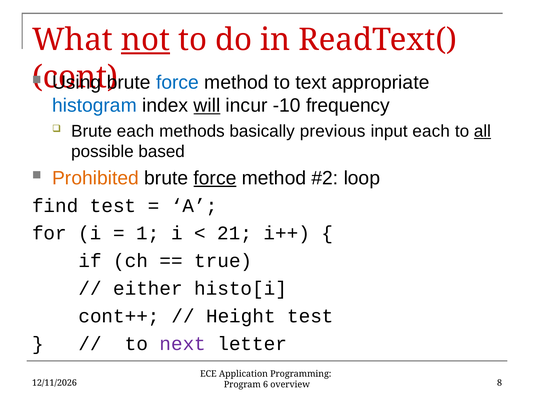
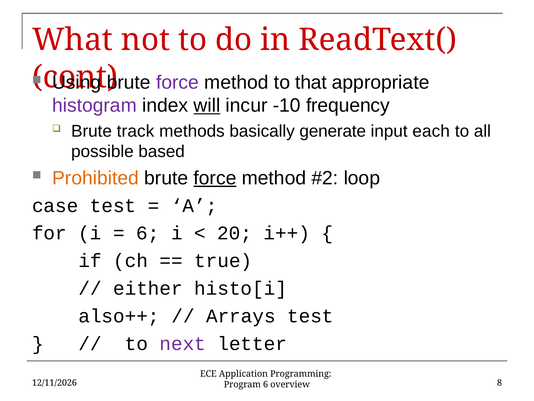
not underline: present -> none
force at (177, 82) colour: blue -> purple
text: text -> that
histogram colour: blue -> purple
Brute each: each -> track
previous: previous -> generate
all underline: present -> none
find: find -> case
1 at (148, 233): 1 -> 6
21: 21 -> 20
cont++: cont++ -> also++
Height: Height -> Arrays
